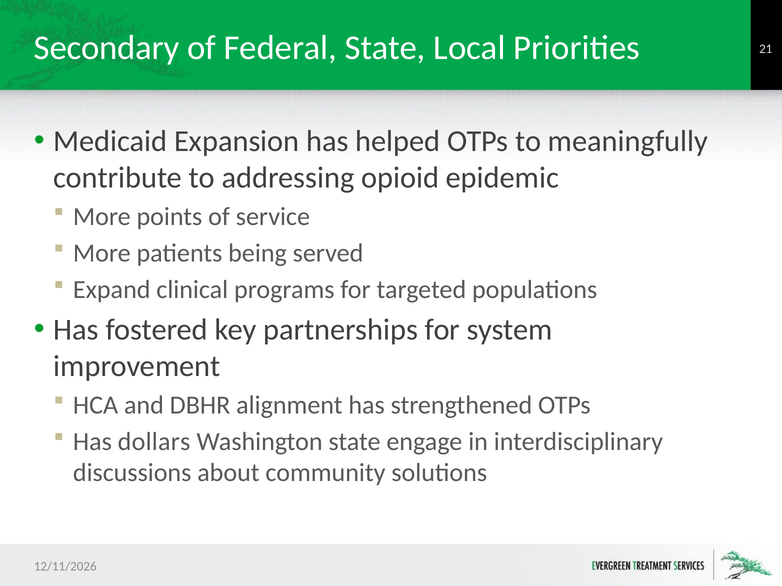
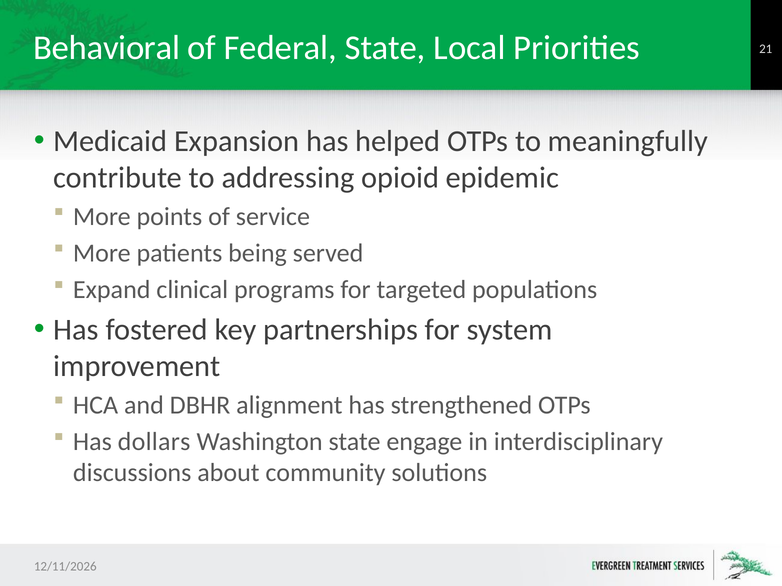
Secondary: Secondary -> Behavioral
